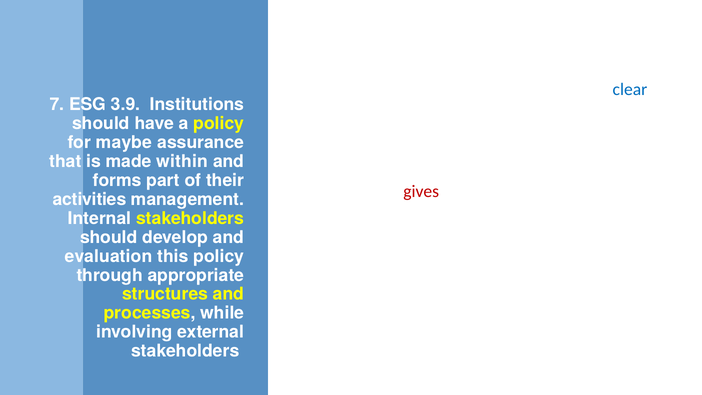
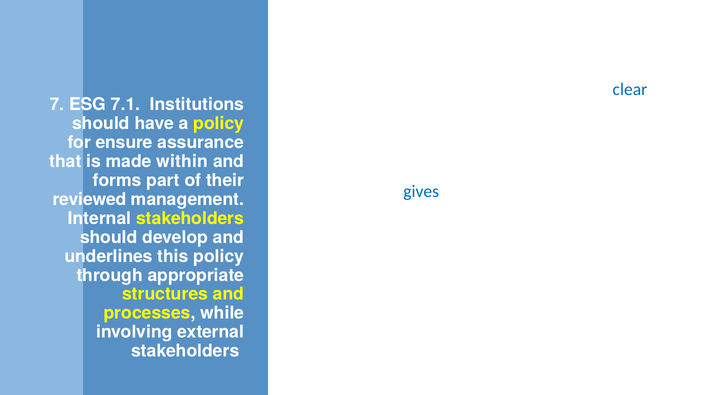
3.9: 3.9 -> 7.1
maybe: maybe -> ensure
gives colour: red -> blue
activities: activities -> reviewed
evaluation: evaluation -> underlines
